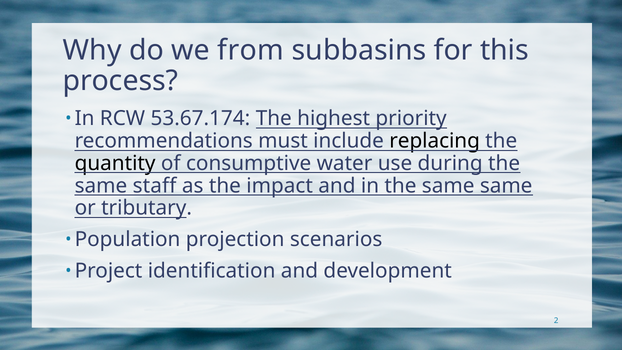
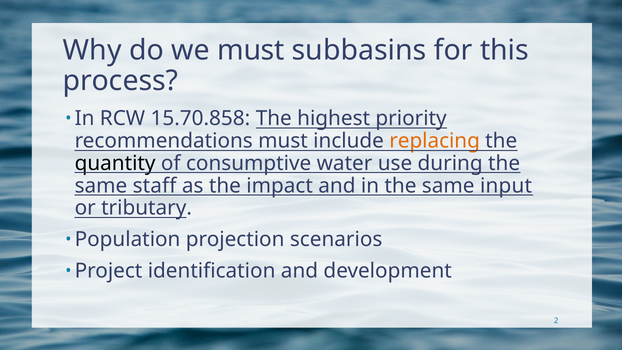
we from: from -> must
53.67.174: 53.67.174 -> 15.70.858
replacing colour: black -> orange
same same: same -> input
